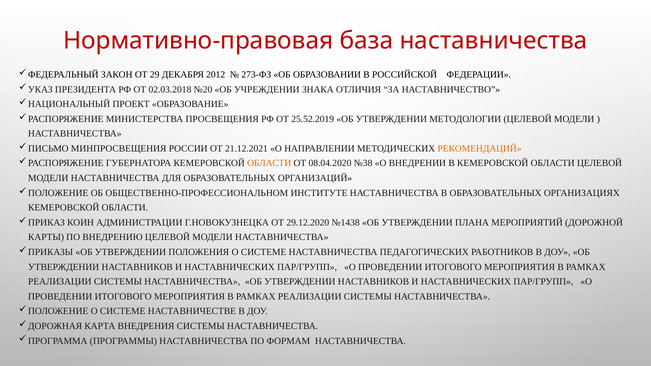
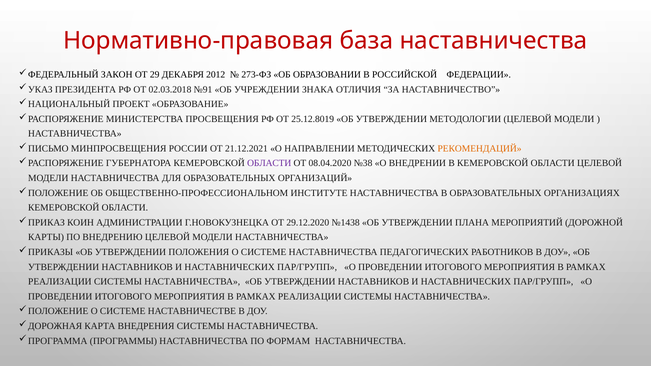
№20: №20 -> №91
25.52.2019: 25.52.2019 -> 25.12.8019
ОБЛАСТИ at (269, 163) colour: orange -> purple
